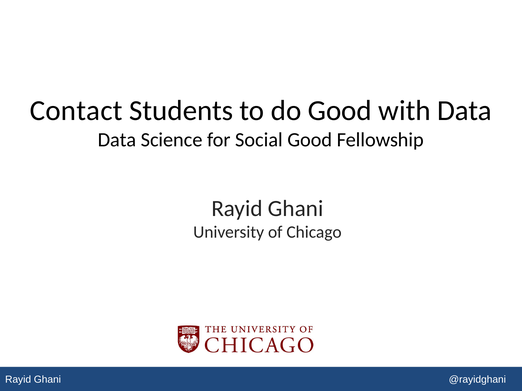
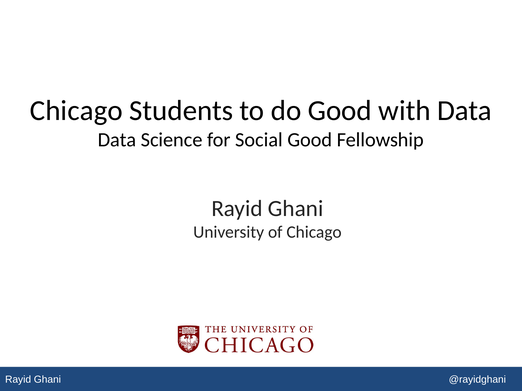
Contact at (76, 111): Contact -> Chicago
